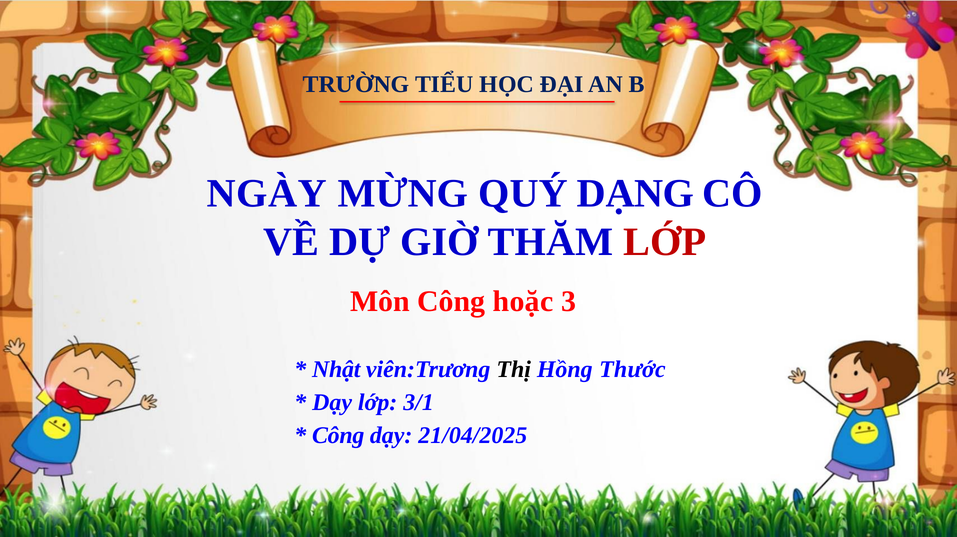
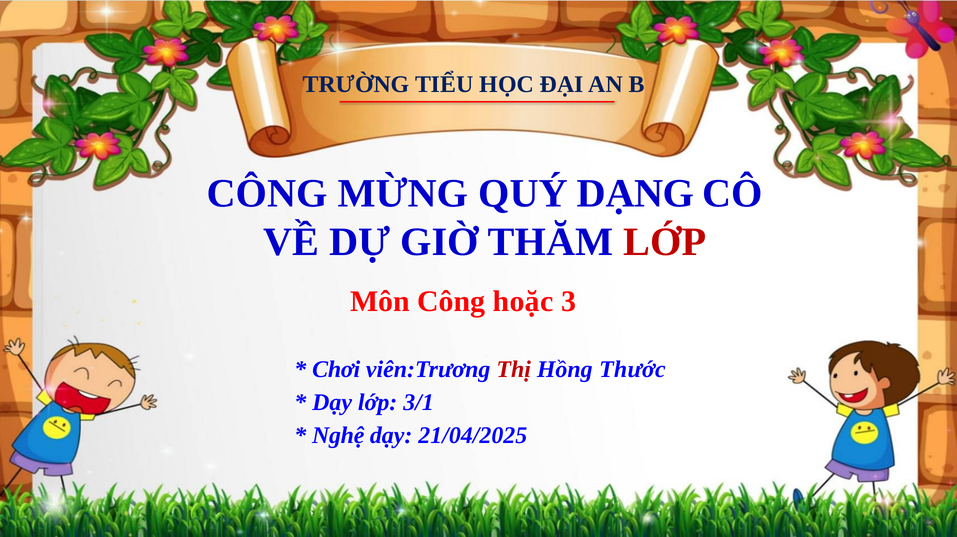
NGÀY at (267, 194): NGÀY -> CÔNG
Nhật: Nhật -> Chơi
Thị colour: black -> red
Công at (338, 436): Công -> Nghệ
